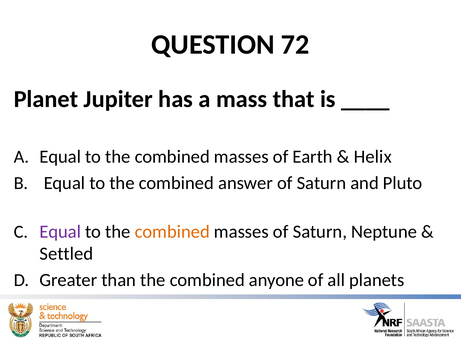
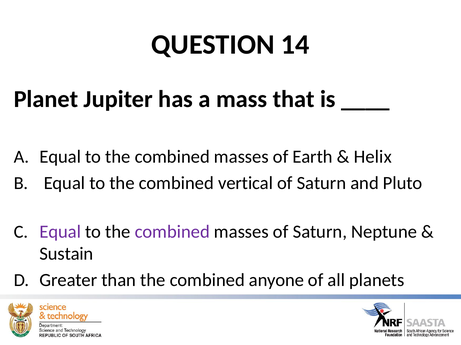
72: 72 -> 14
answer: answer -> vertical
combined at (172, 232) colour: orange -> purple
Settled: Settled -> Sustain
